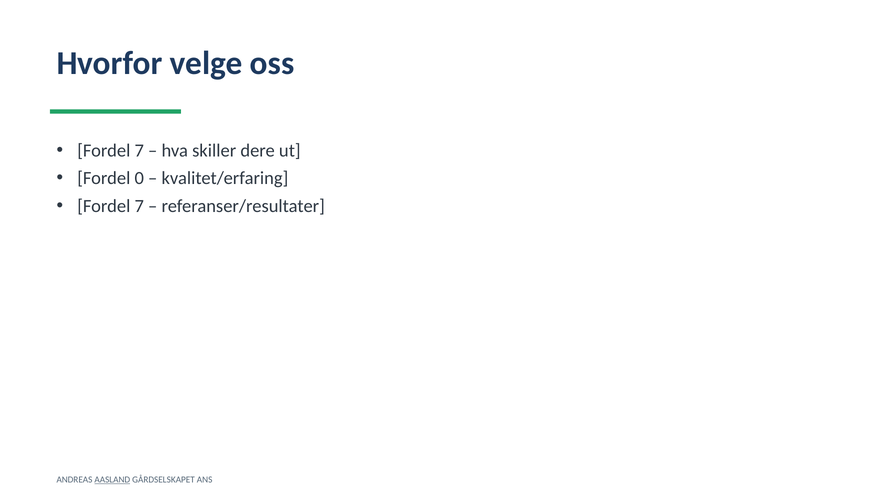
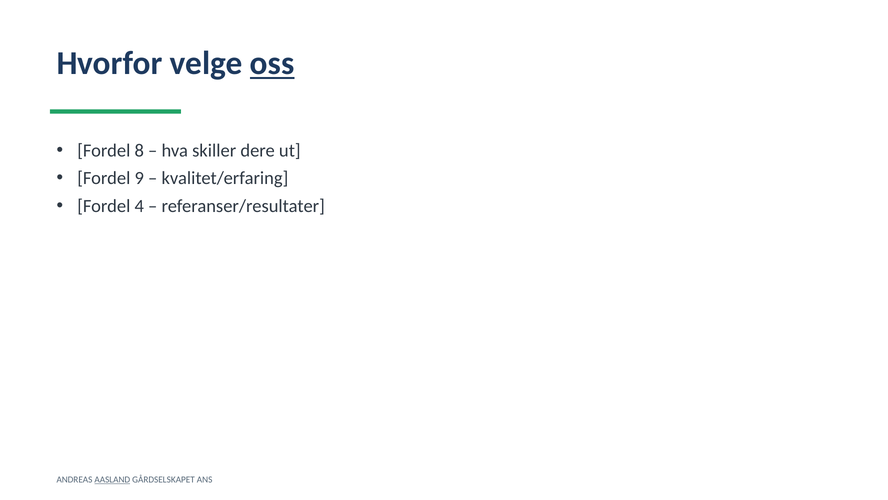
oss underline: none -> present
7 at (139, 150): 7 -> 8
0: 0 -> 9
7 at (139, 206): 7 -> 4
